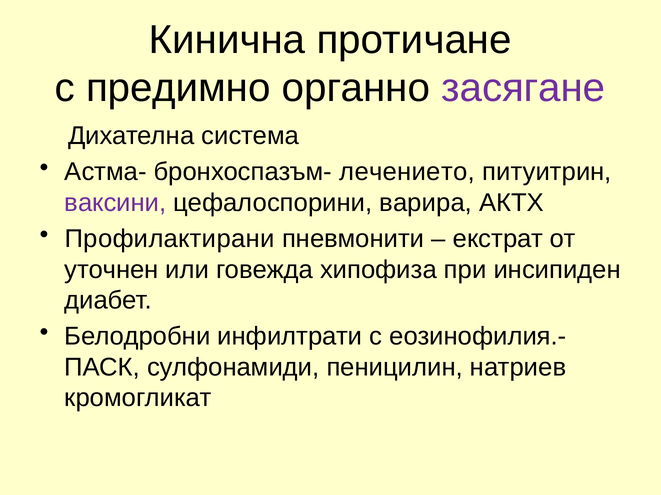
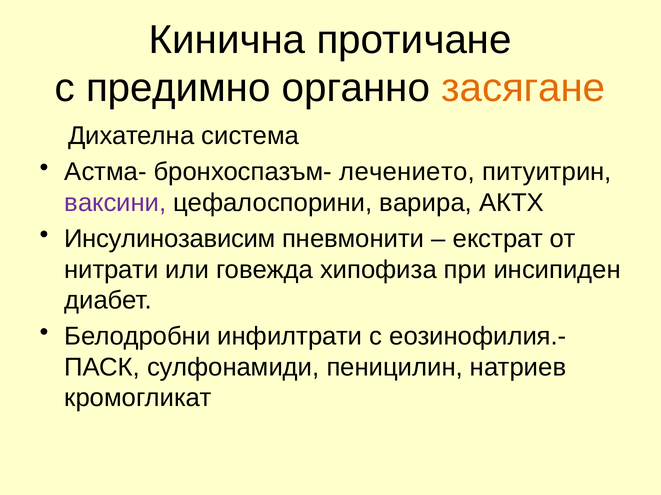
засягане colour: purple -> orange
Профилактирани: Профилактирани -> Инсулинозависим
уточнен: уточнен -> нитрати
